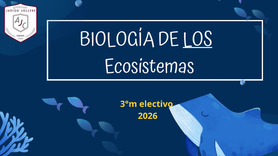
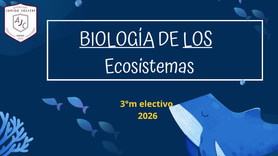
BIOLOGÍA underline: none -> present
